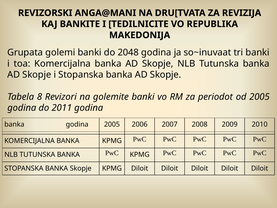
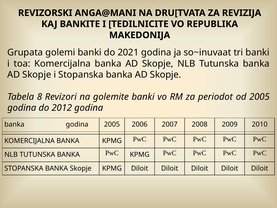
2048: 2048 -> 2021
2011: 2011 -> 2012
